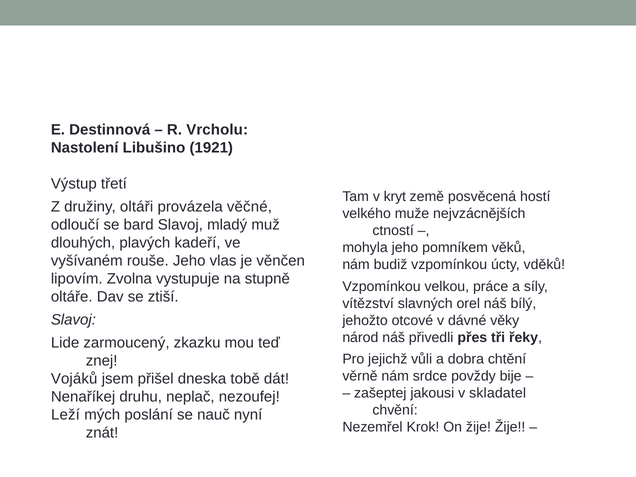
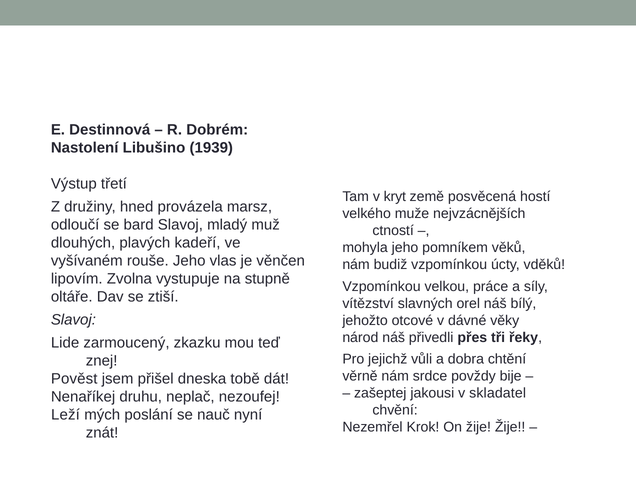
Vrcholu: Vrcholu -> Dobrém
1921: 1921 -> 1939
oltáři: oltáři -> hned
věčné: věčné -> marsz
Vojáků: Vojáků -> Pověst
